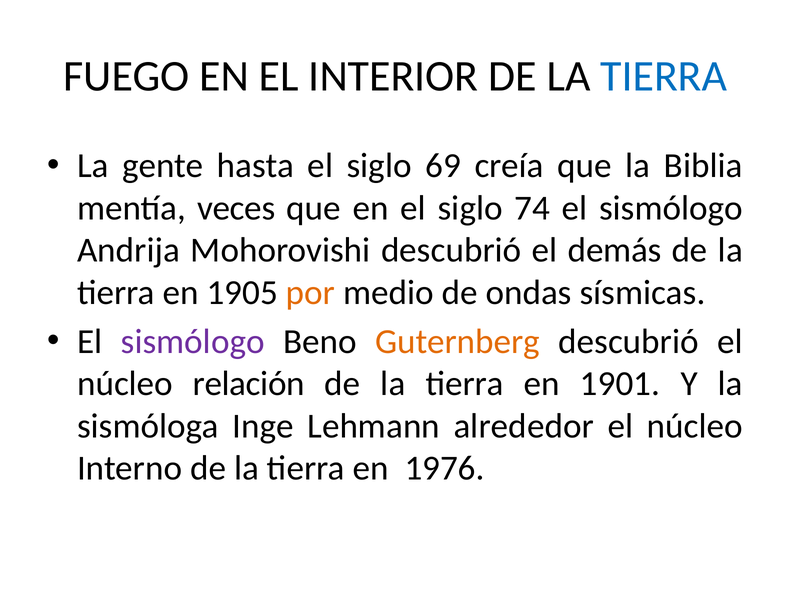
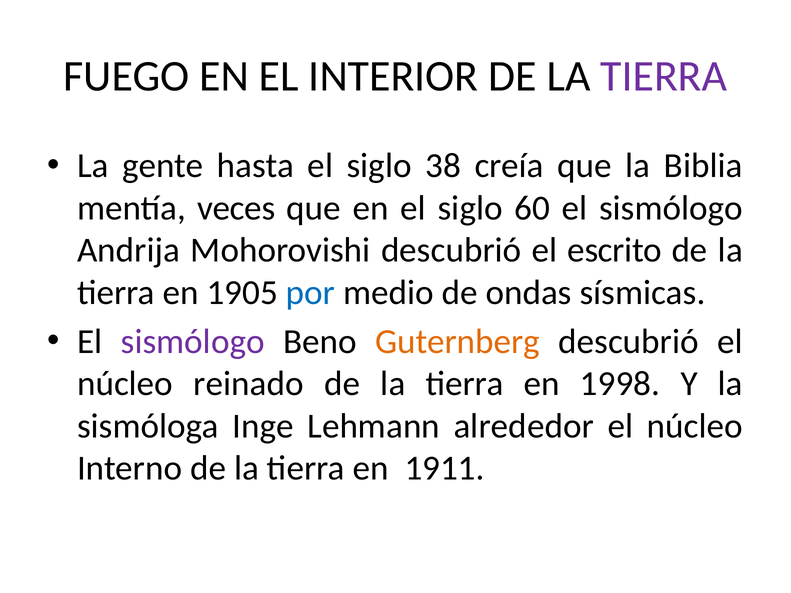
TIERRA at (664, 76) colour: blue -> purple
69: 69 -> 38
74: 74 -> 60
demás: demás -> escrito
por colour: orange -> blue
relación: relación -> reinado
1901: 1901 -> 1998
1976: 1976 -> 1911
